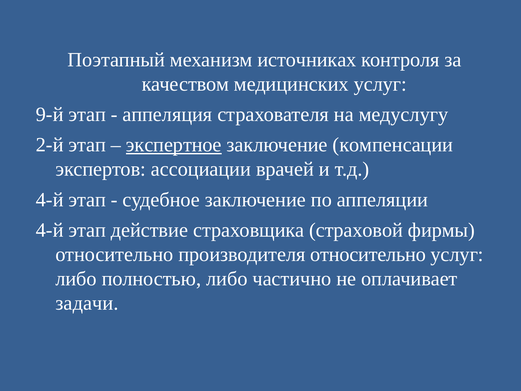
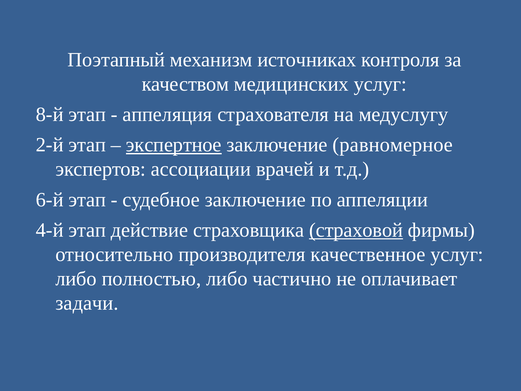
9-й: 9-й -> 8-й
компенсации: компенсации -> равномерное
4-й at (50, 200): 4-й -> 6-й
страховой underline: none -> present
производителя относительно: относительно -> качественное
